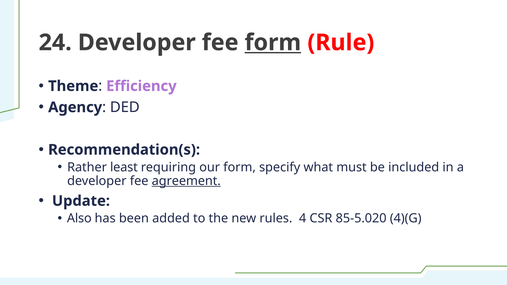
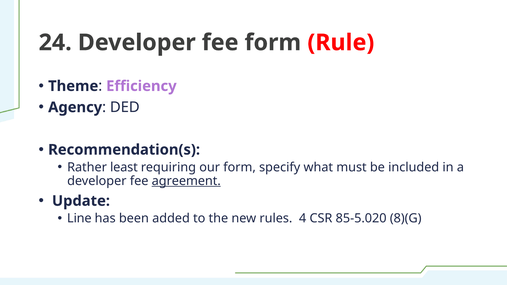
form at (273, 43) underline: present -> none
Also: Also -> Line
4)(G: 4)(G -> 8)(G
